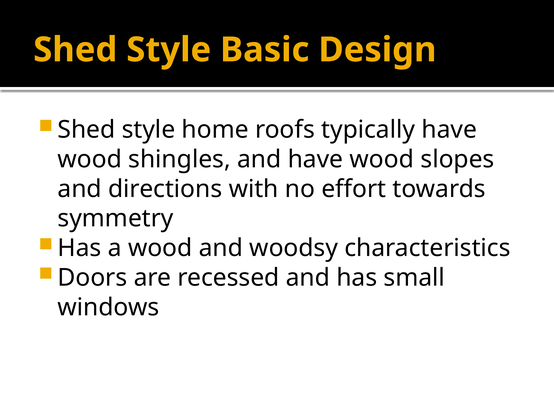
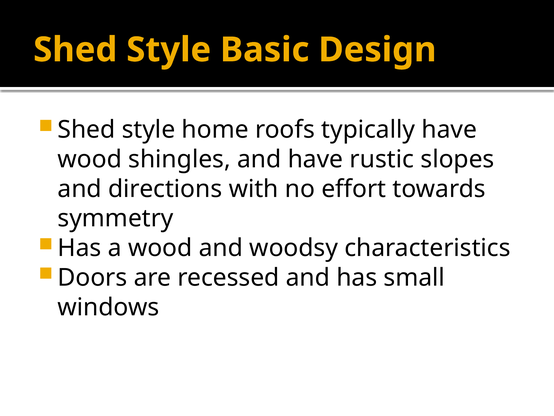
and have wood: wood -> rustic
